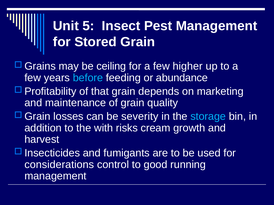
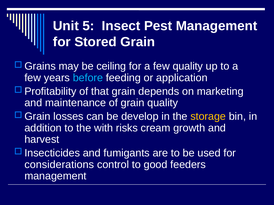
few higher: higher -> quality
abundance: abundance -> application
severity: severity -> develop
storage colour: light blue -> yellow
running: running -> feeders
